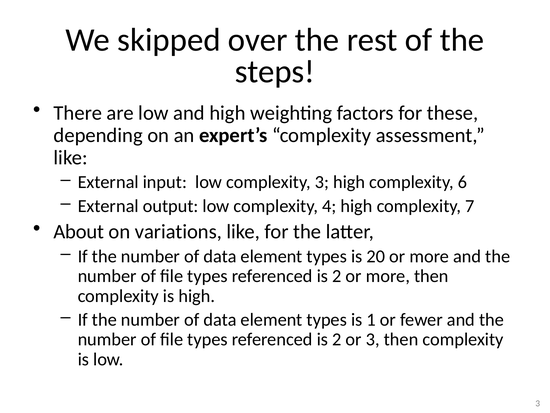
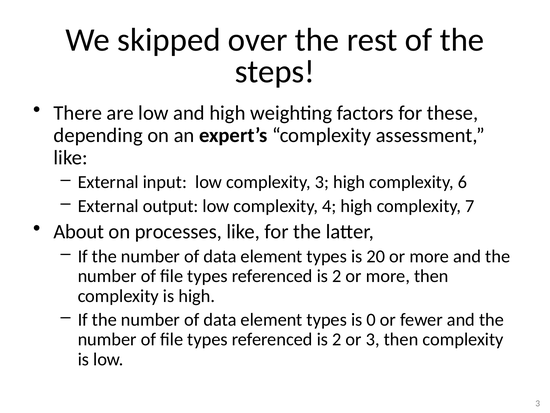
variations: variations -> processes
1: 1 -> 0
